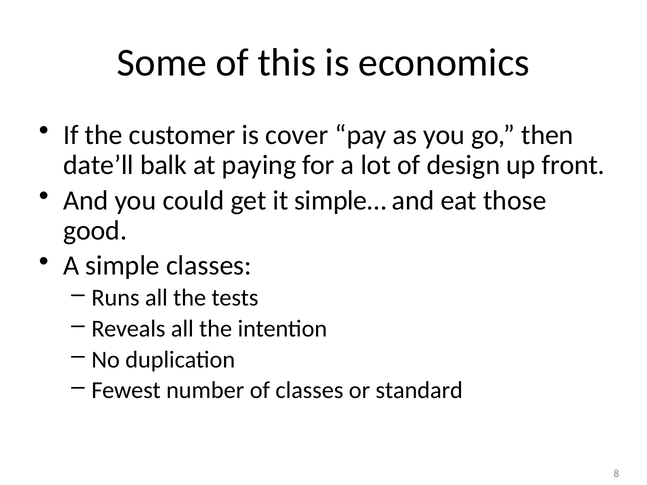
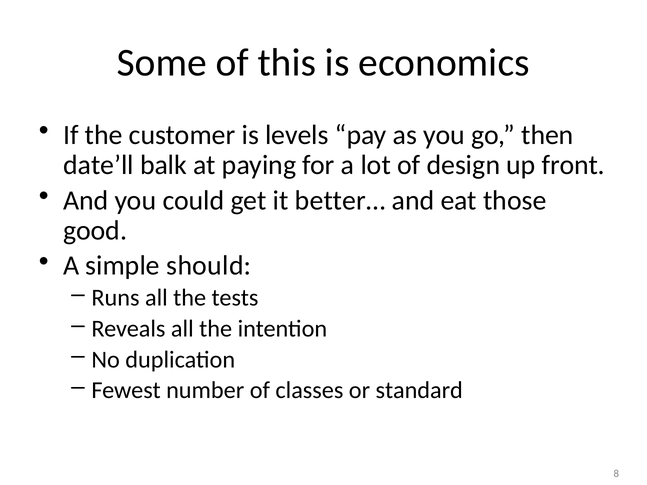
cover: cover -> levels
simple…: simple… -> better…
simple classes: classes -> should
